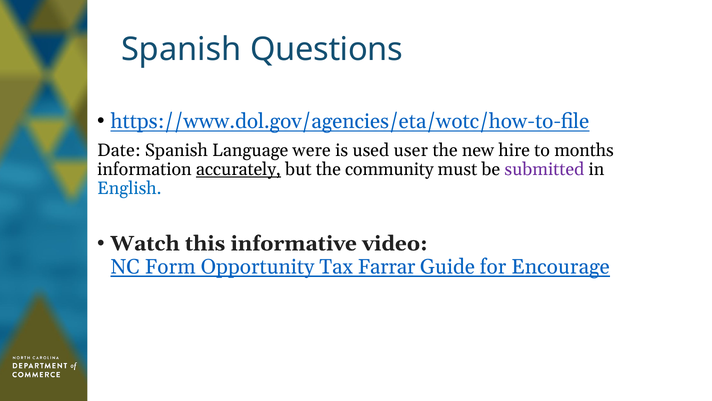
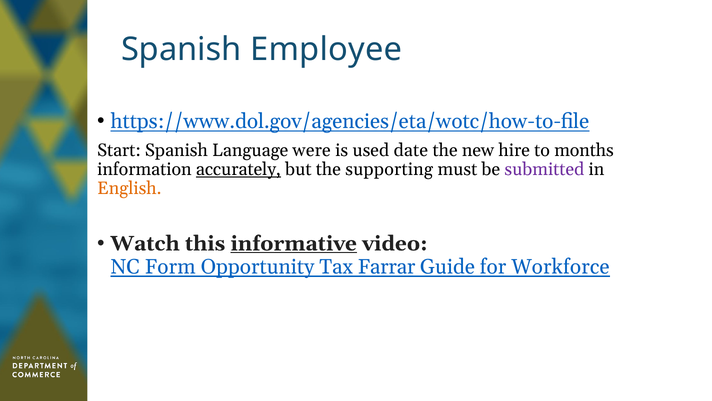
Questions: Questions -> Employee
Date: Date -> Start
user: user -> date
community: community -> supporting
English colour: blue -> orange
informative underline: none -> present
Encourage: Encourage -> Workforce
